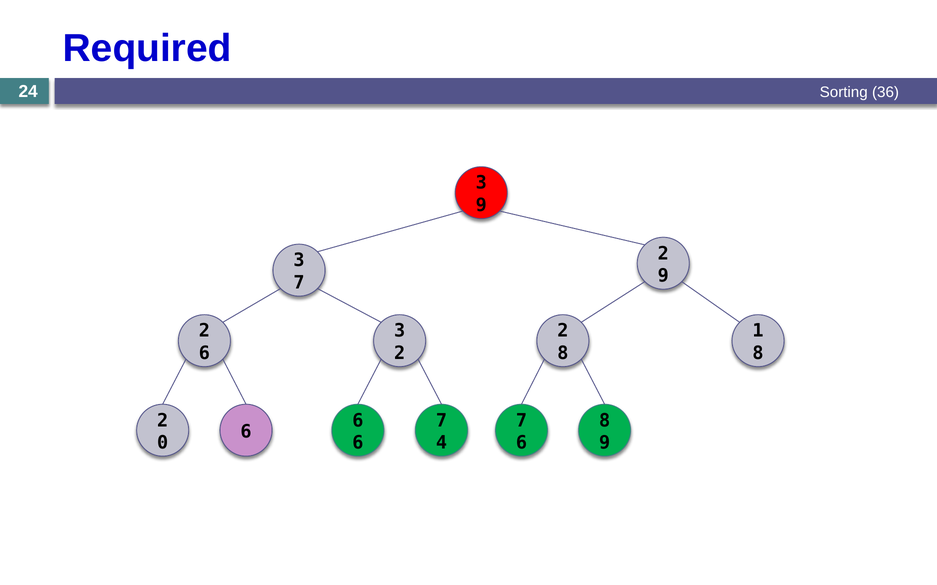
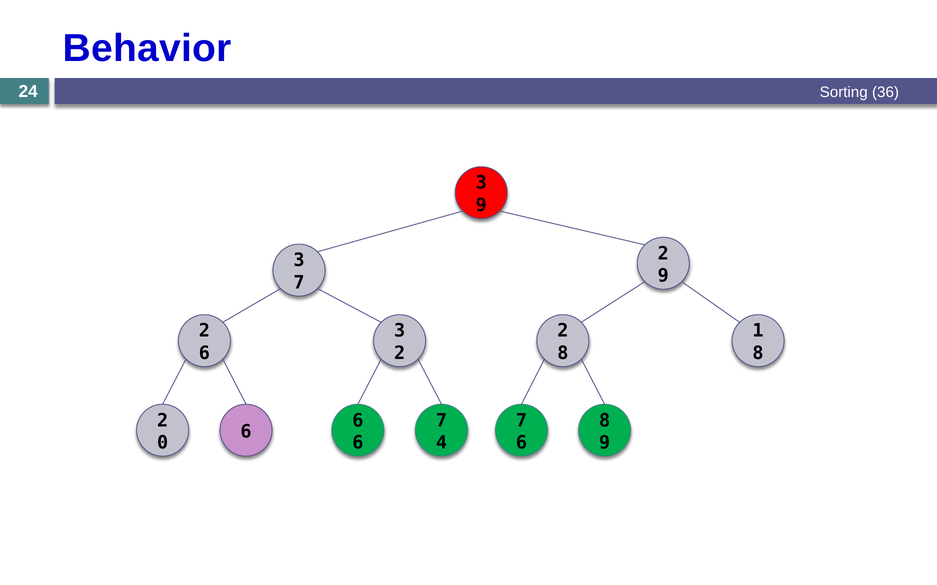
Required: Required -> Behavior
